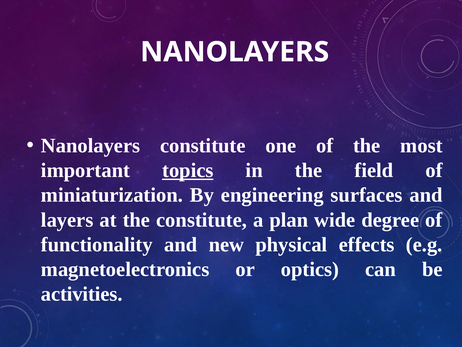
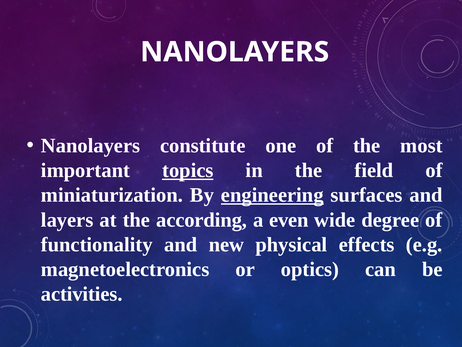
engineering underline: none -> present
the constitute: constitute -> according
plan: plan -> even
